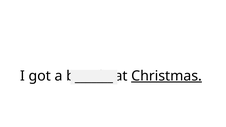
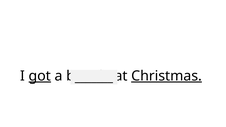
got underline: none -> present
